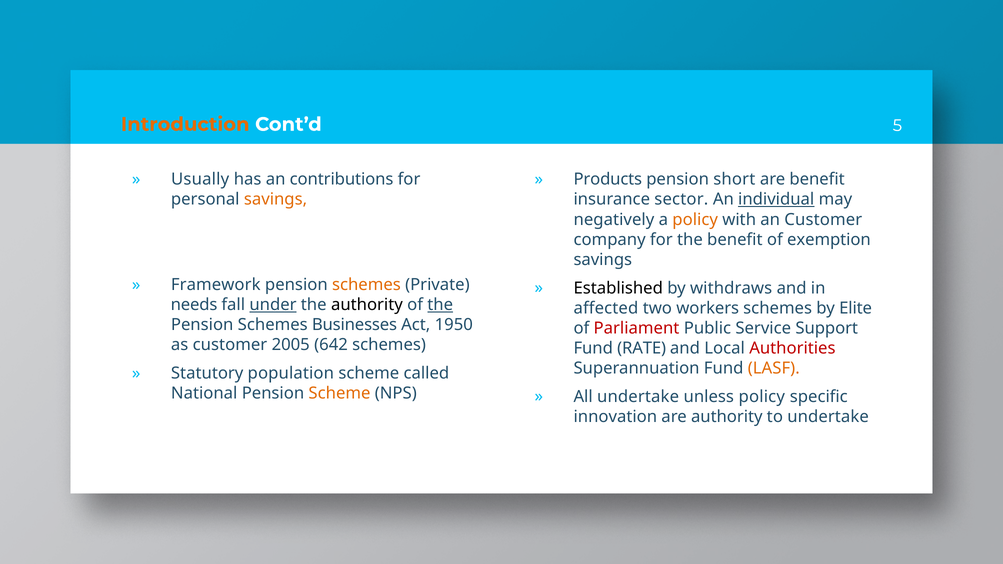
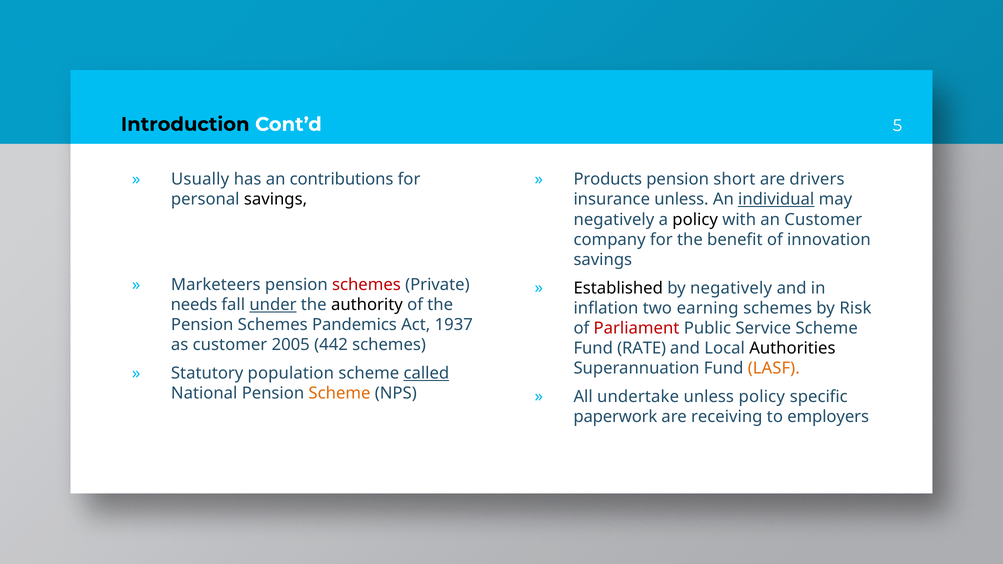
Introduction colour: orange -> black
are benefit: benefit -> drivers
savings at (276, 200) colour: orange -> black
insurance sector: sector -> unless
policy at (695, 220) colour: orange -> black
exemption: exemption -> innovation
Framework: Framework -> Marketeers
schemes at (366, 285) colour: orange -> red
by withdraws: withdraws -> negatively
the at (440, 305) underline: present -> none
affected: affected -> inflation
workers: workers -> earning
Elite: Elite -> Risk
Businesses: Businesses -> Pandemics
1950: 1950 -> 1937
Service Support: Support -> Scheme
642: 642 -> 442
Authorities colour: red -> black
called underline: none -> present
innovation: innovation -> paperwork
are authority: authority -> receiving
to undertake: undertake -> employers
